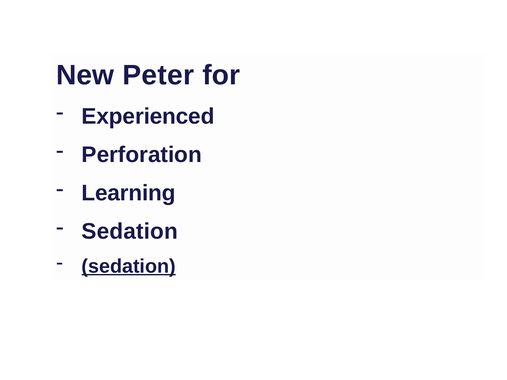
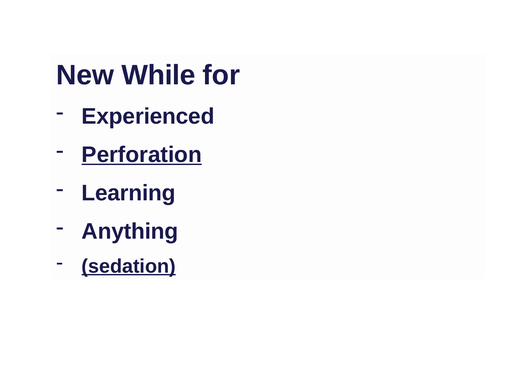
Peter: Peter -> While
Perforation underline: none -> present
Sedation at (130, 231): Sedation -> Anything
